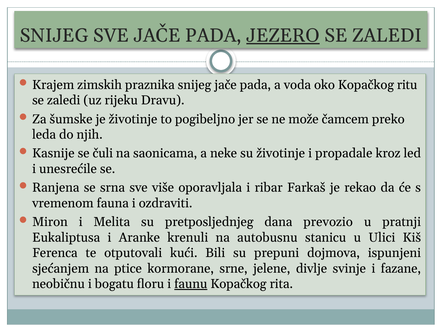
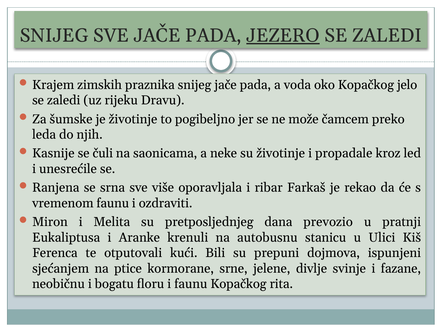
ritu: ritu -> jelo
vremenom fauna: fauna -> faunu
faunu at (191, 284) underline: present -> none
